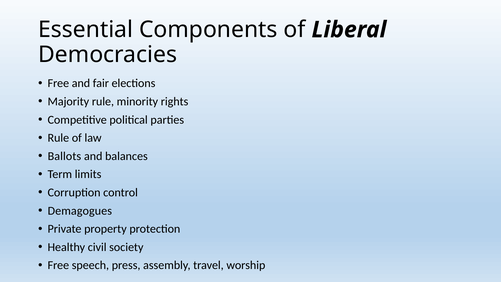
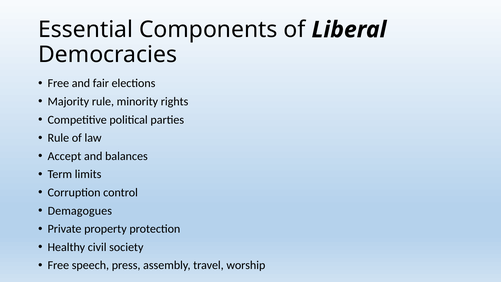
Ballots: Ballots -> Accept
